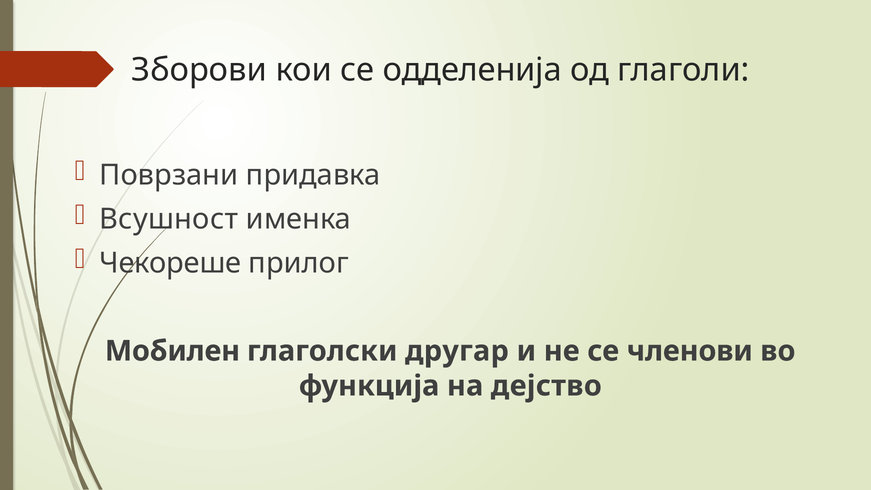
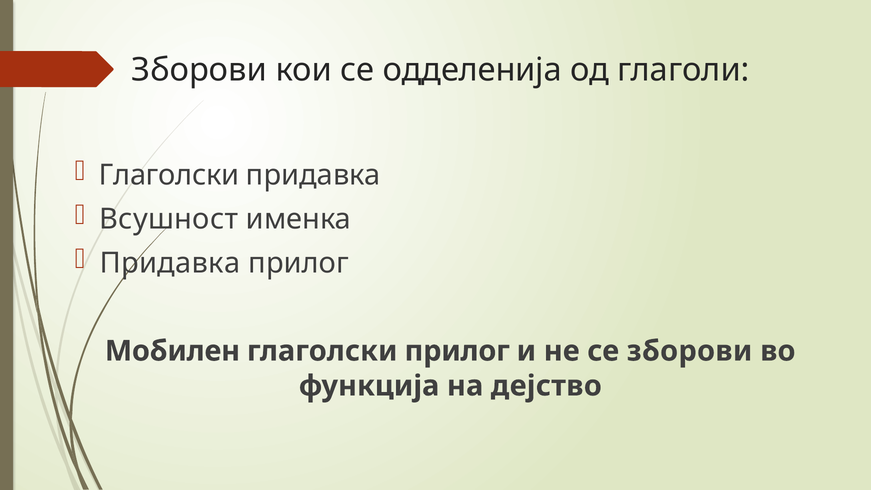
Поврзани at (169, 175): Поврзани -> Глаголски
Чекореше at (170, 263): Чекореше -> Придавка
глаголски другар: другар -> прилог
се членови: членови -> зборови
